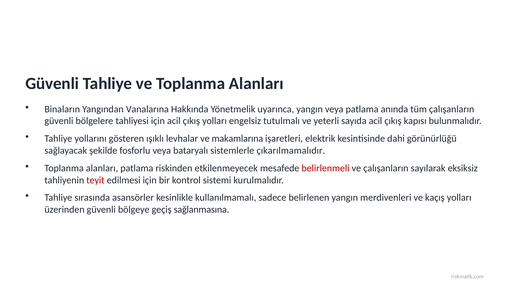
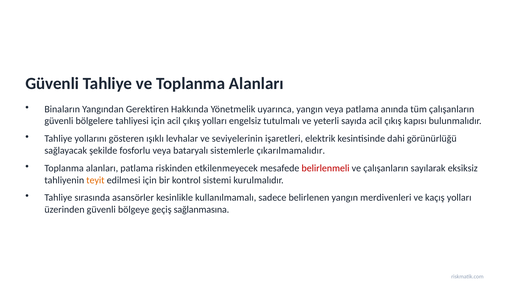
Vanalarına: Vanalarına -> Gerektiren
makamlarına: makamlarına -> seviyelerinin
teyit colour: red -> orange
